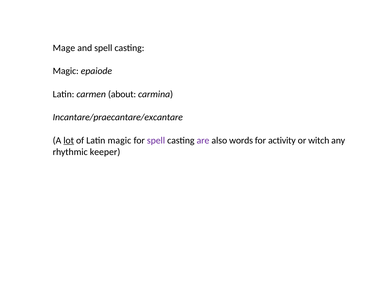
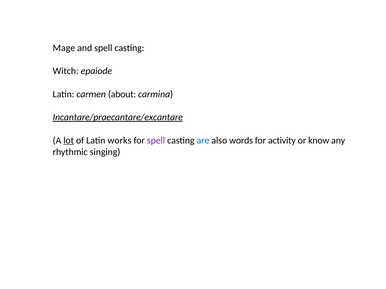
Magic at (66, 71): Magic -> Witch
Incantare/praecantare/excantare underline: none -> present
Latin magic: magic -> works
are colour: purple -> blue
witch: witch -> know
keeper: keeper -> singing
